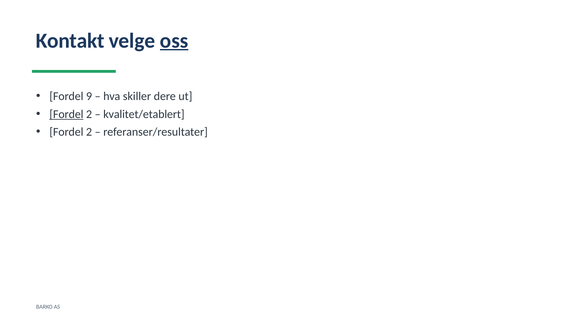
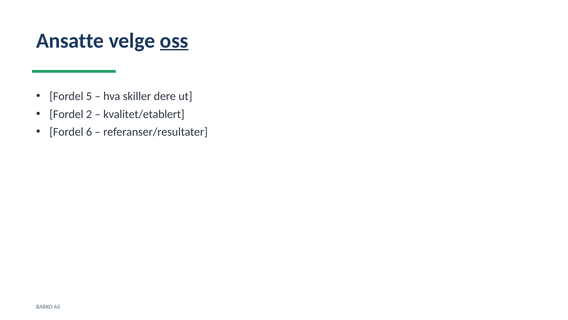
Kontakt: Kontakt -> Ansatte
9: 9 -> 5
Fordel at (66, 114) underline: present -> none
2 at (89, 132): 2 -> 6
